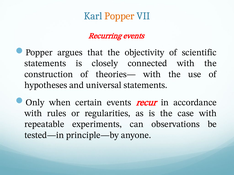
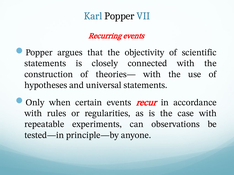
Popper at (119, 16) colour: orange -> black
